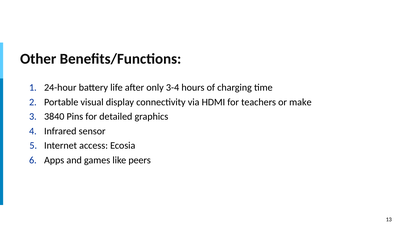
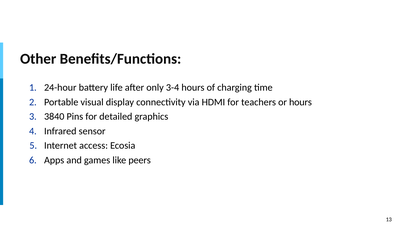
or make: make -> hours
